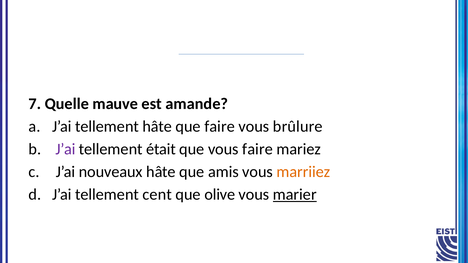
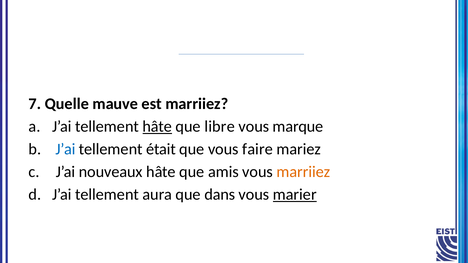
est amande: amande -> marriiez
hâte at (157, 127) underline: none -> present
que faire: faire -> libre
brûlure: brûlure -> marque
J’ai at (65, 149) colour: purple -> blue
cent: cent -> aura
olive: olive -> dans
